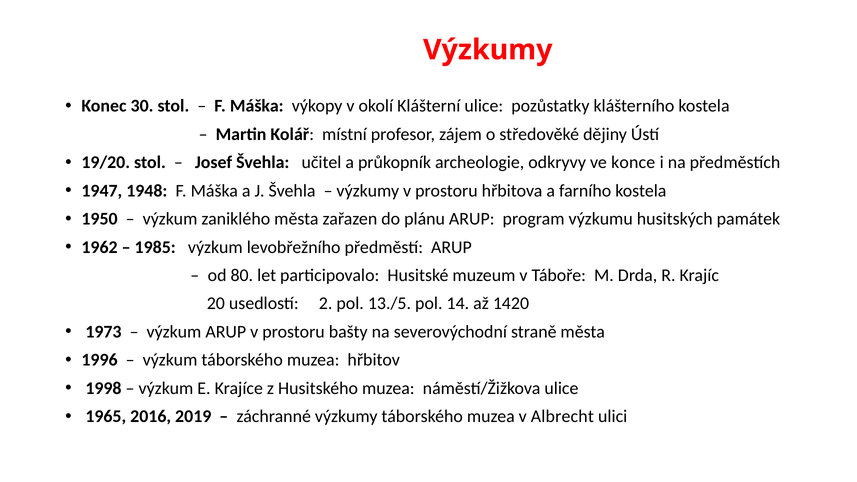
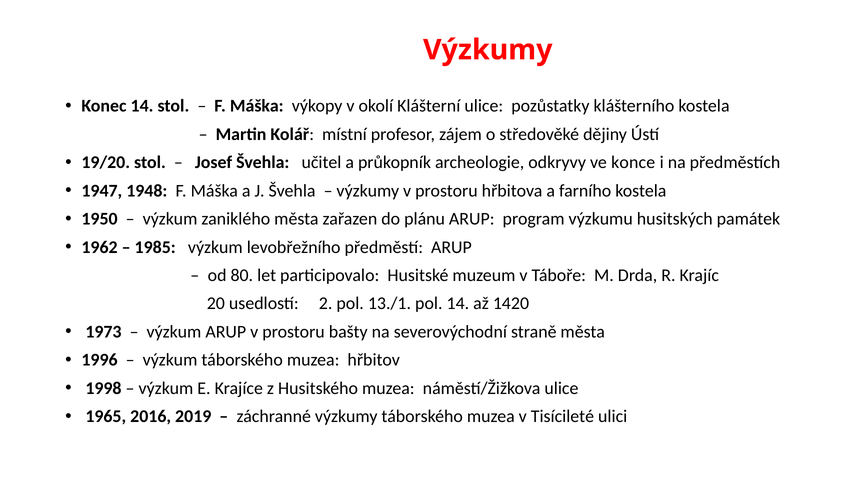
Konec 30: 30 -> 14
13./5: 13./5 -> 13./1
Albrecht: Albrecht -> Tisícileté
